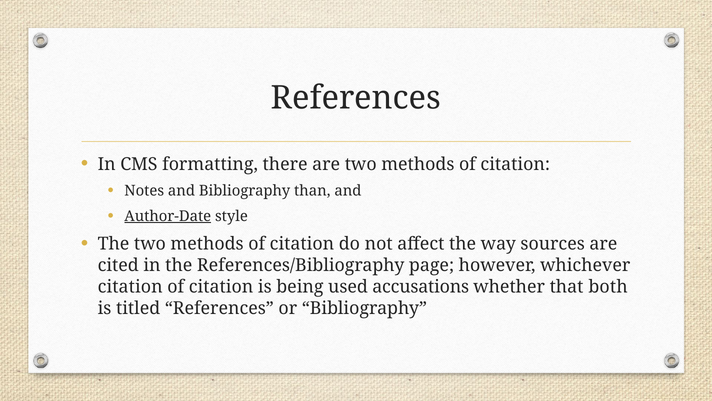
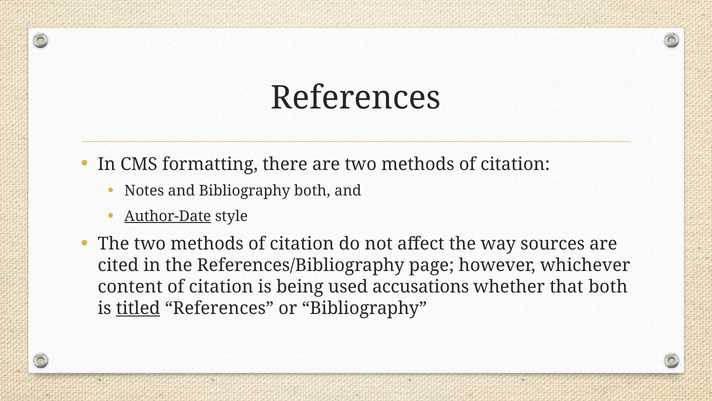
Bibliography than: than -> both
citation at (130, 286): citation -> content
titled underline: none -> present
